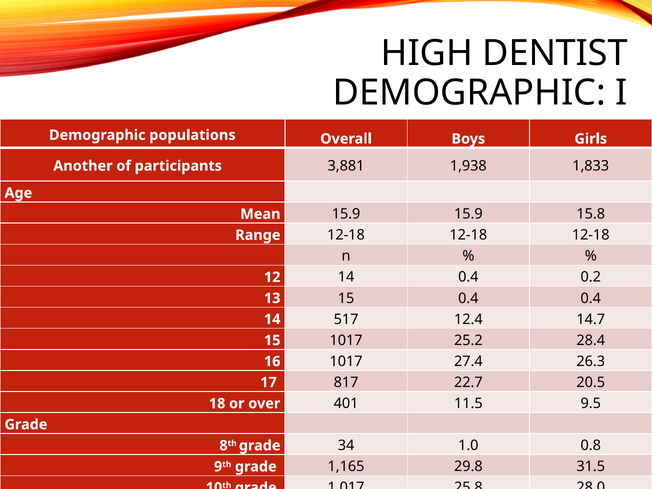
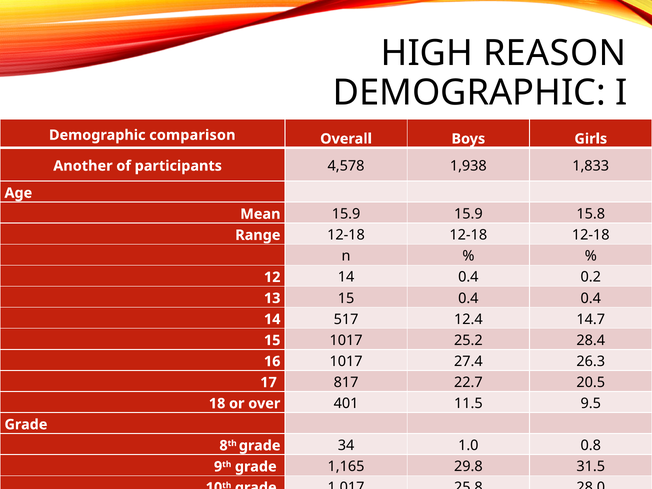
DENTIST: DENTIST -> REASON
populations: populations -> comparison
3,881: 3,881 -> 4,578
